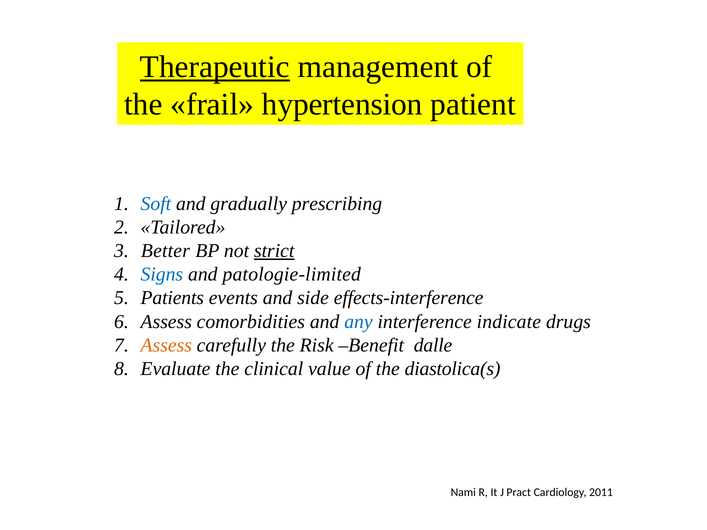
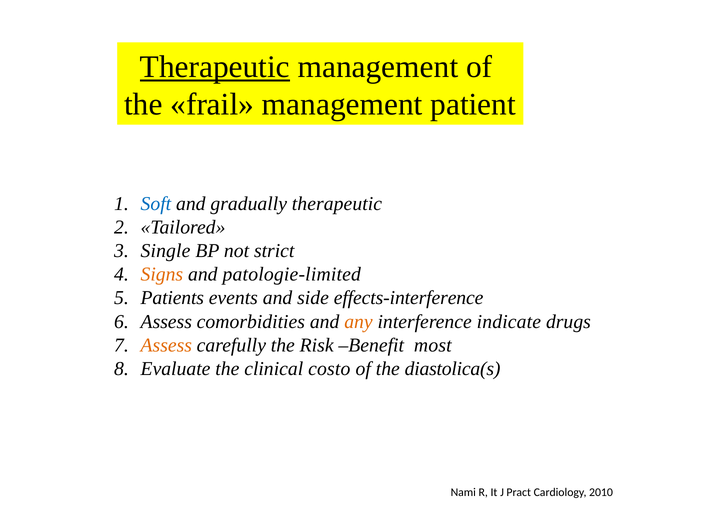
frail hypertension: hypertension -> management
gradually prescribing: prescribing -> therapeutic
Better: Better -> Single
strict underline: present -> none
Signs colour: blue -> orange
any colour: blue -> orange
dalle: dalle -> most
value: value -> costo
2011: 2011 -> 2010
